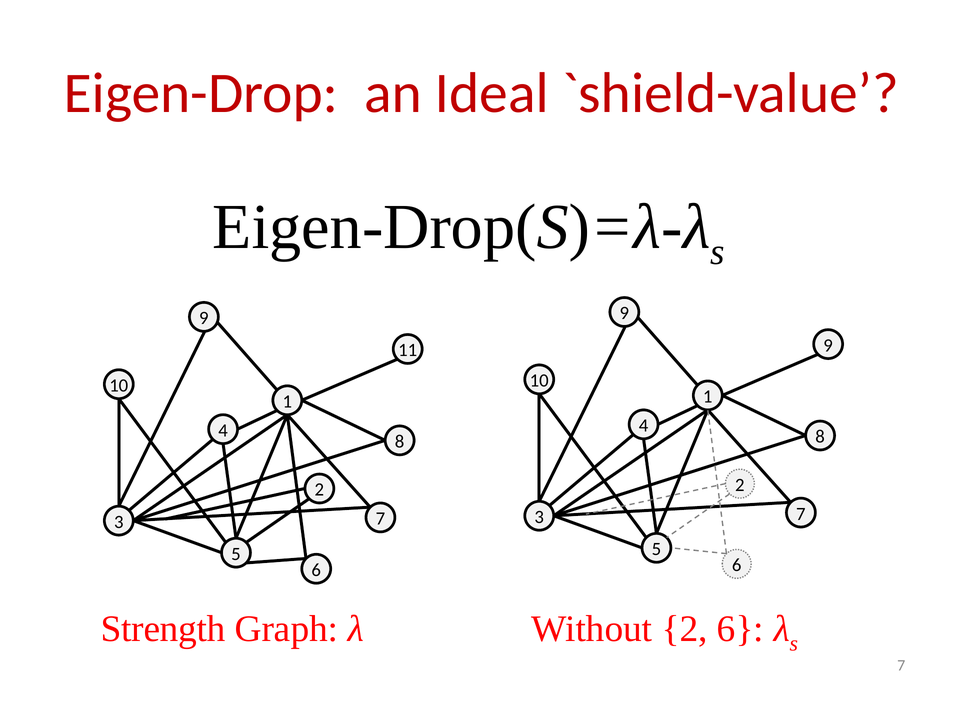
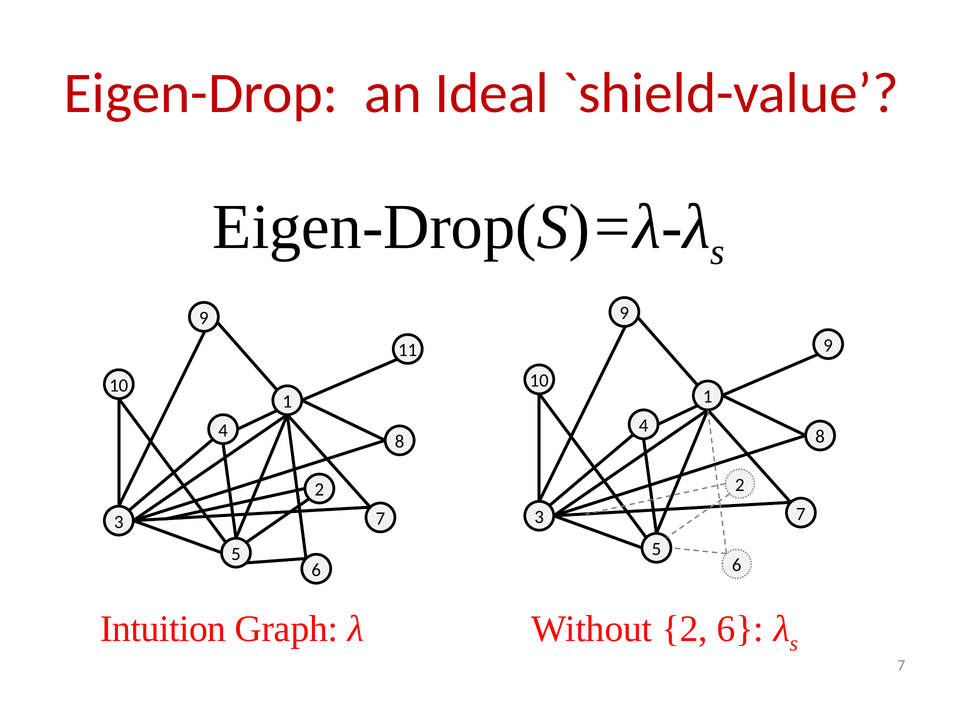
Strength: Strength -> Intuition
